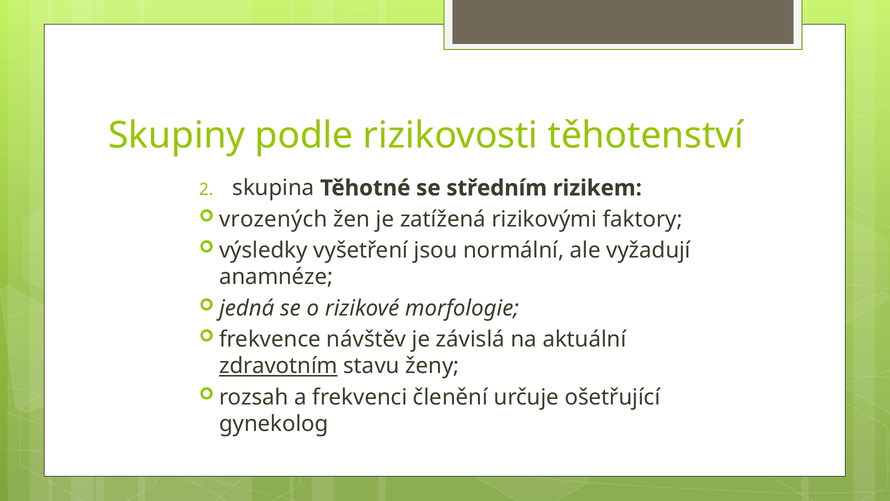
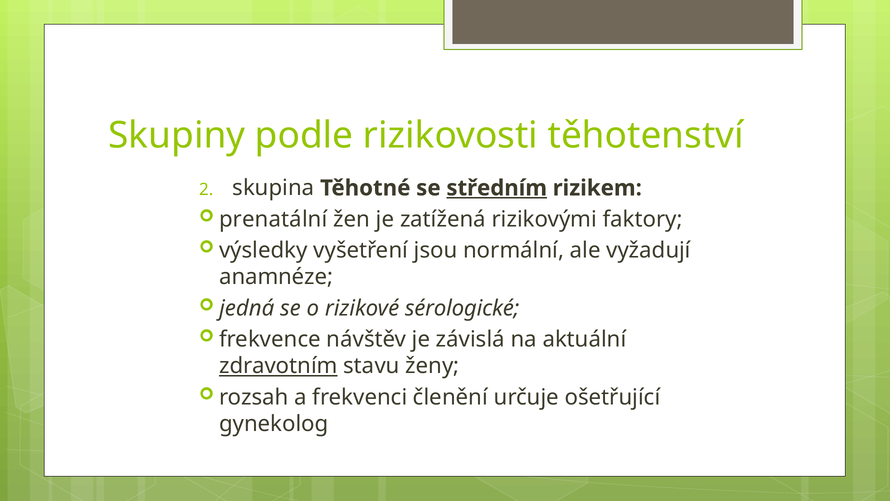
středním underline: none -> present
vrozených: vrozených -> prenatální
morfologie: morfologie -> sérologické
